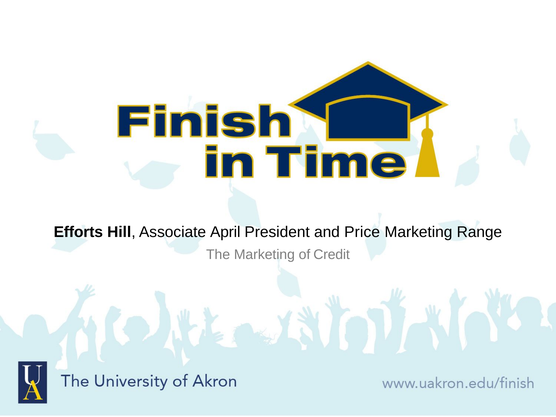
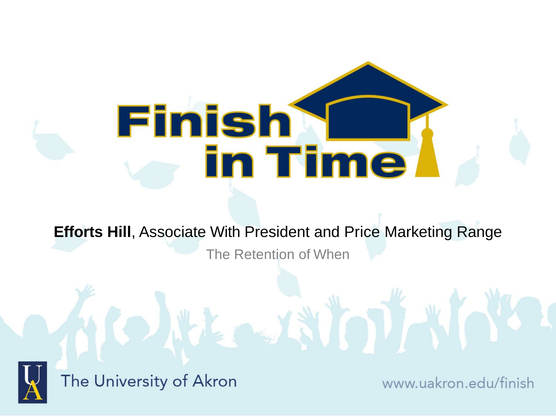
April: April -> With
The Marketing: Marketing -> Retention
Credit: Credit -> When
